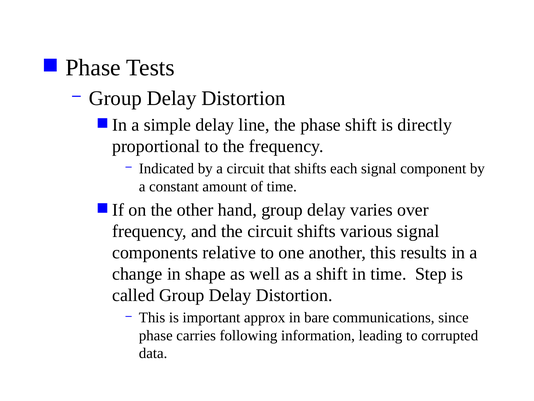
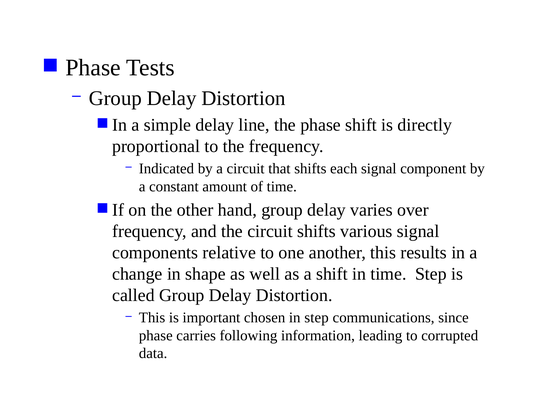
approx: approx -> chosen
in bare: bare -> step
